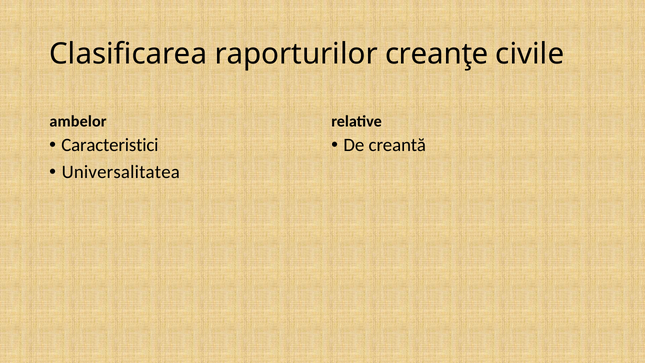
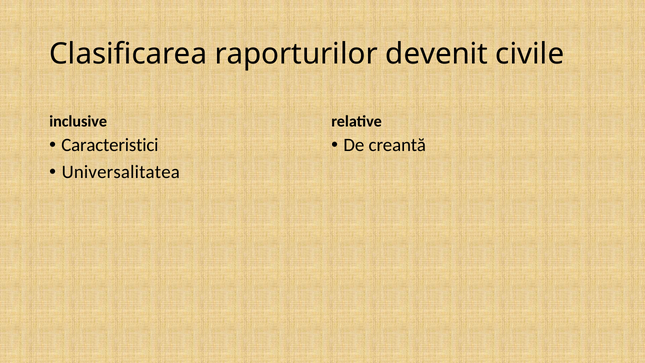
creanţe: creanţe -> devenit
ambelor: ambelor -> inclusive
